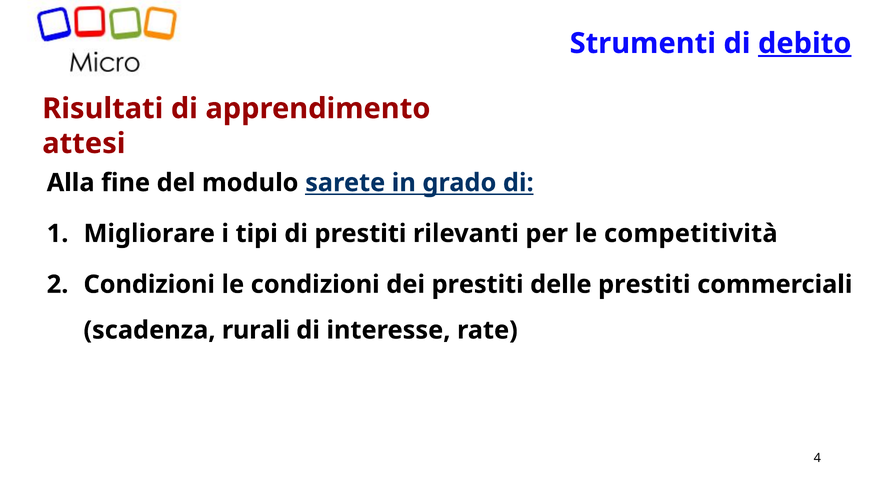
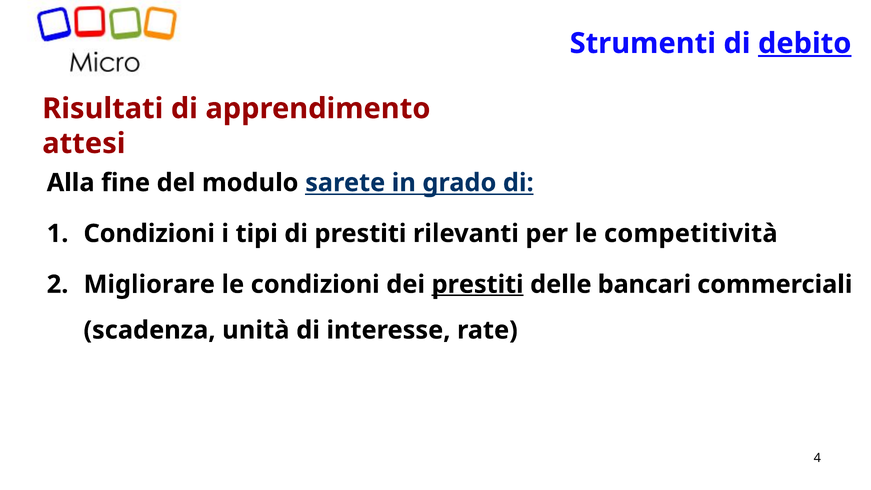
Migliorare at (149, 234): Migliorare -> Condizioni
Condizioni at (149, 284): Condizioni -> Migliorare
prestiti at (478, 284) underline: none -> present
delle prestiti: prestiti -> bancari
rurali: rurali -> unità
